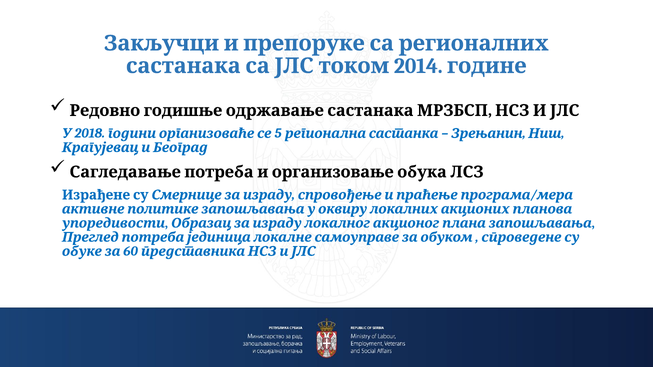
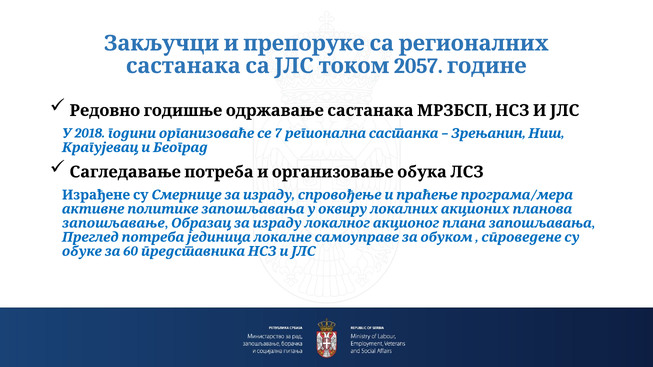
2014: 2014 -> 2057
5: 5 -> 7
упоредивости: упоредивости -> запошљавање
